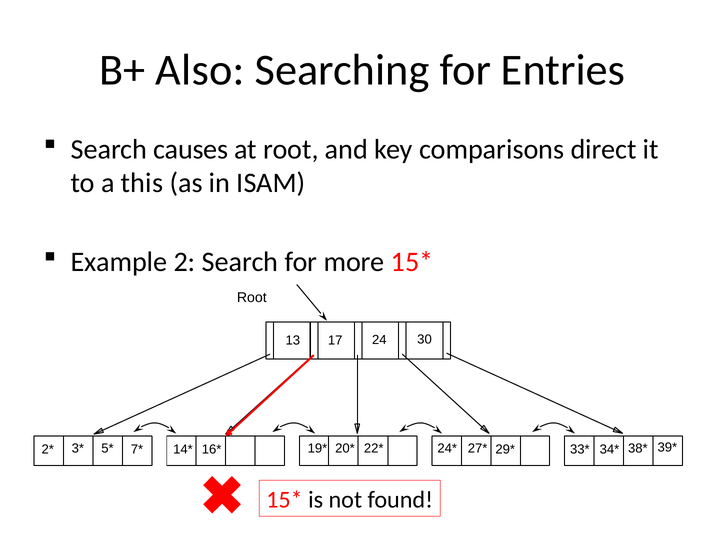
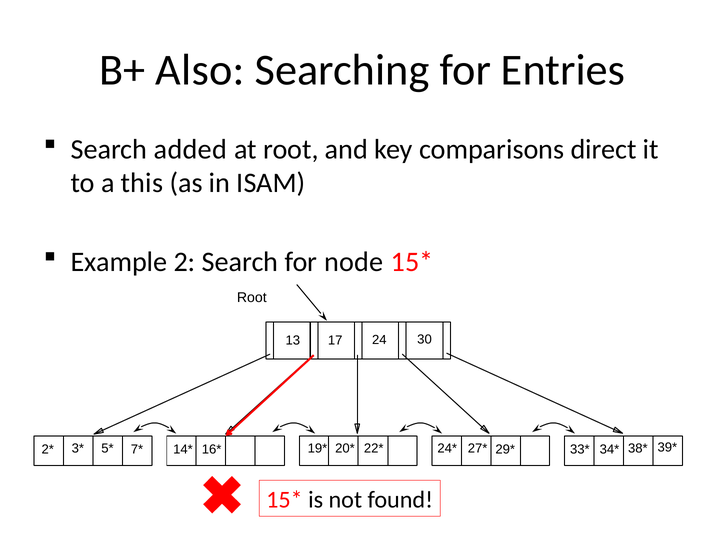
causes: causes -> added
more: more -> node
